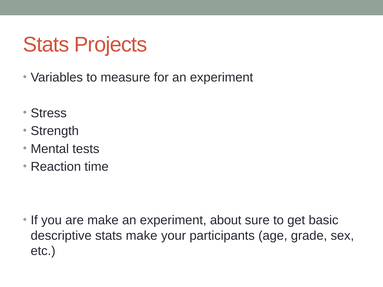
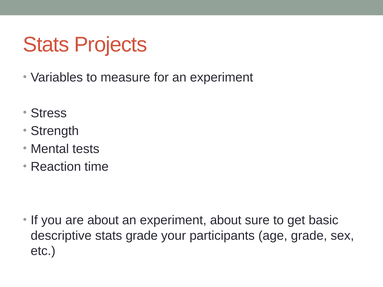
are make: make -> about
stats make: make -> grade
